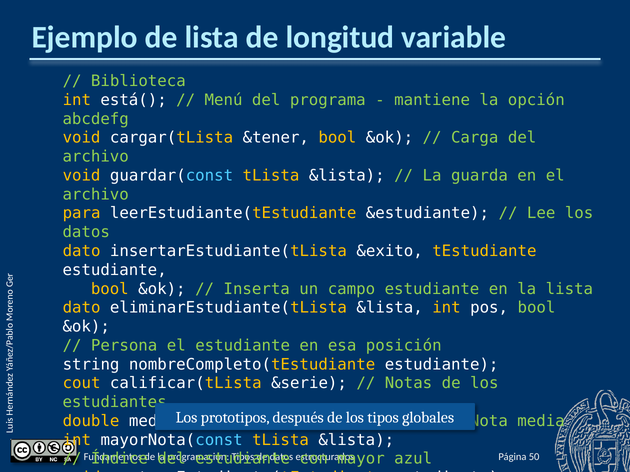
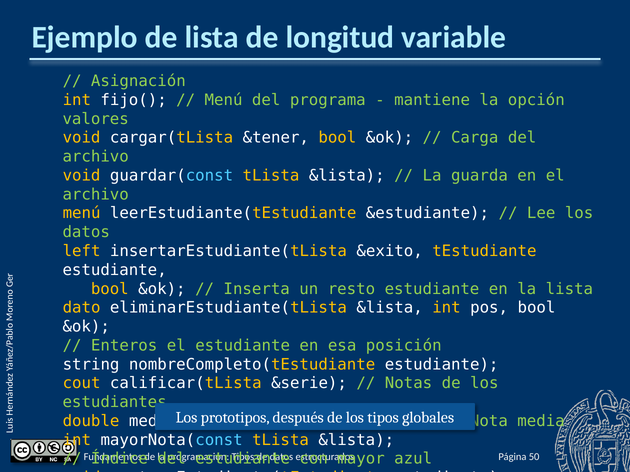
Biblioteca: Biblioteca -> Asignación
está(: está( -> fijo(
abcdefg: abcdefg -> valores
para at (82, 214): para -> menú
dato at (82, 251): dato -> left
campo: campo -> resto
bool at (536, 308) colour: light green -> white
Persona: Persona -> Enteros
